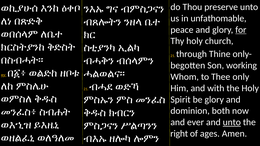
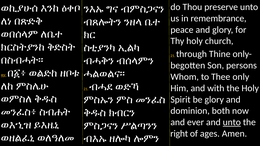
unfathomable: unfathomable -> remembrance
for underline: present -> none
working: working -> persons
